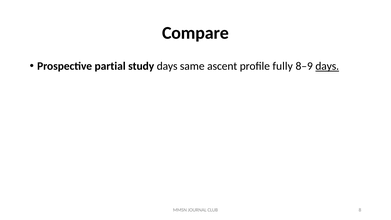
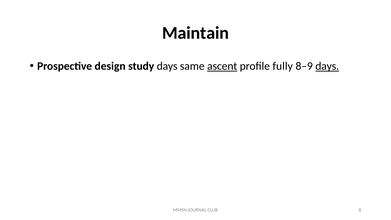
Compare: Compare -> Maintain
partial: partial -> design
ascent underline: none -> present
